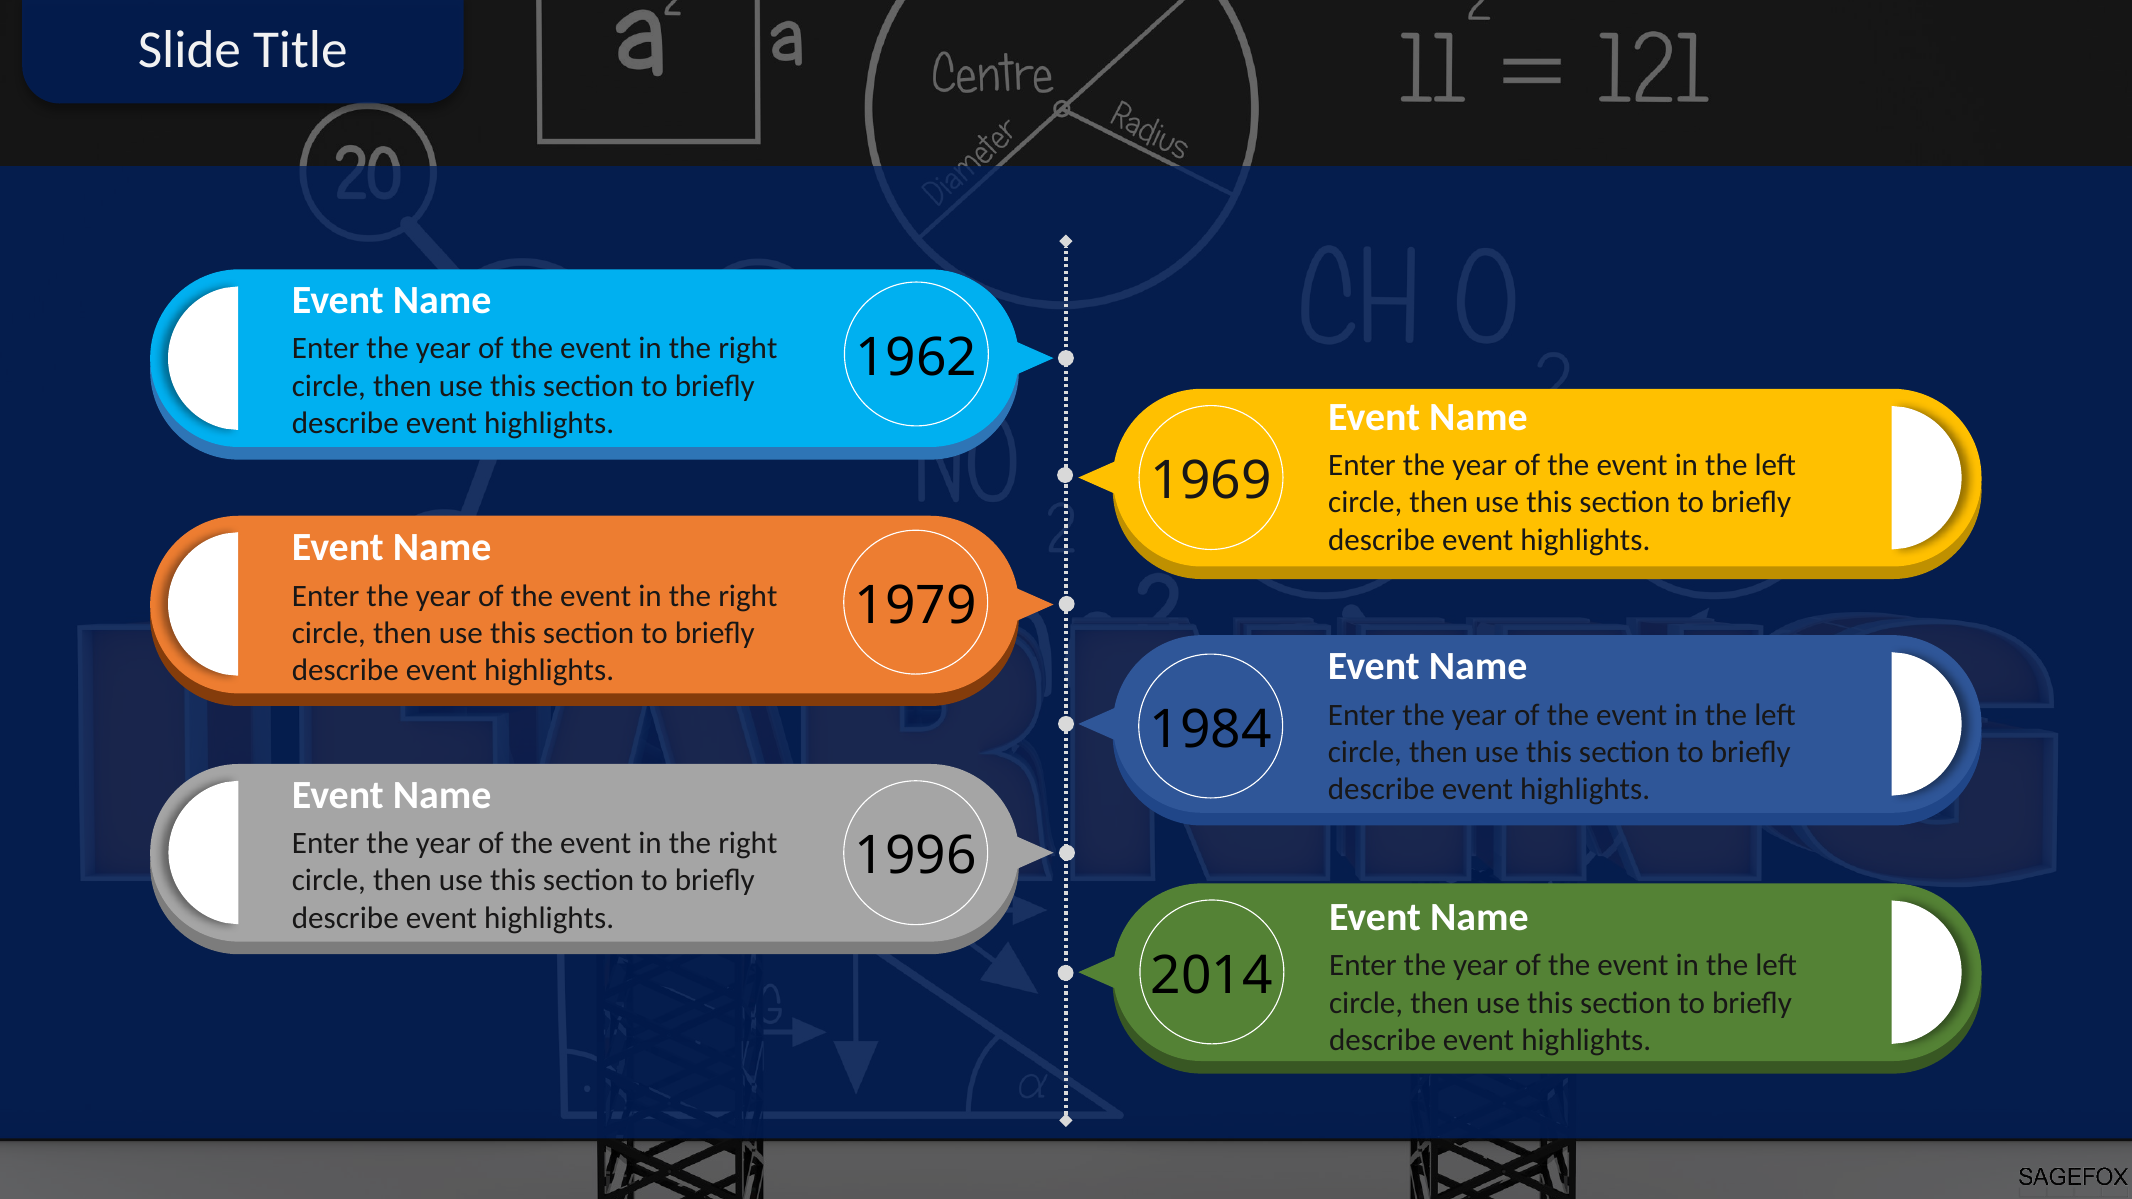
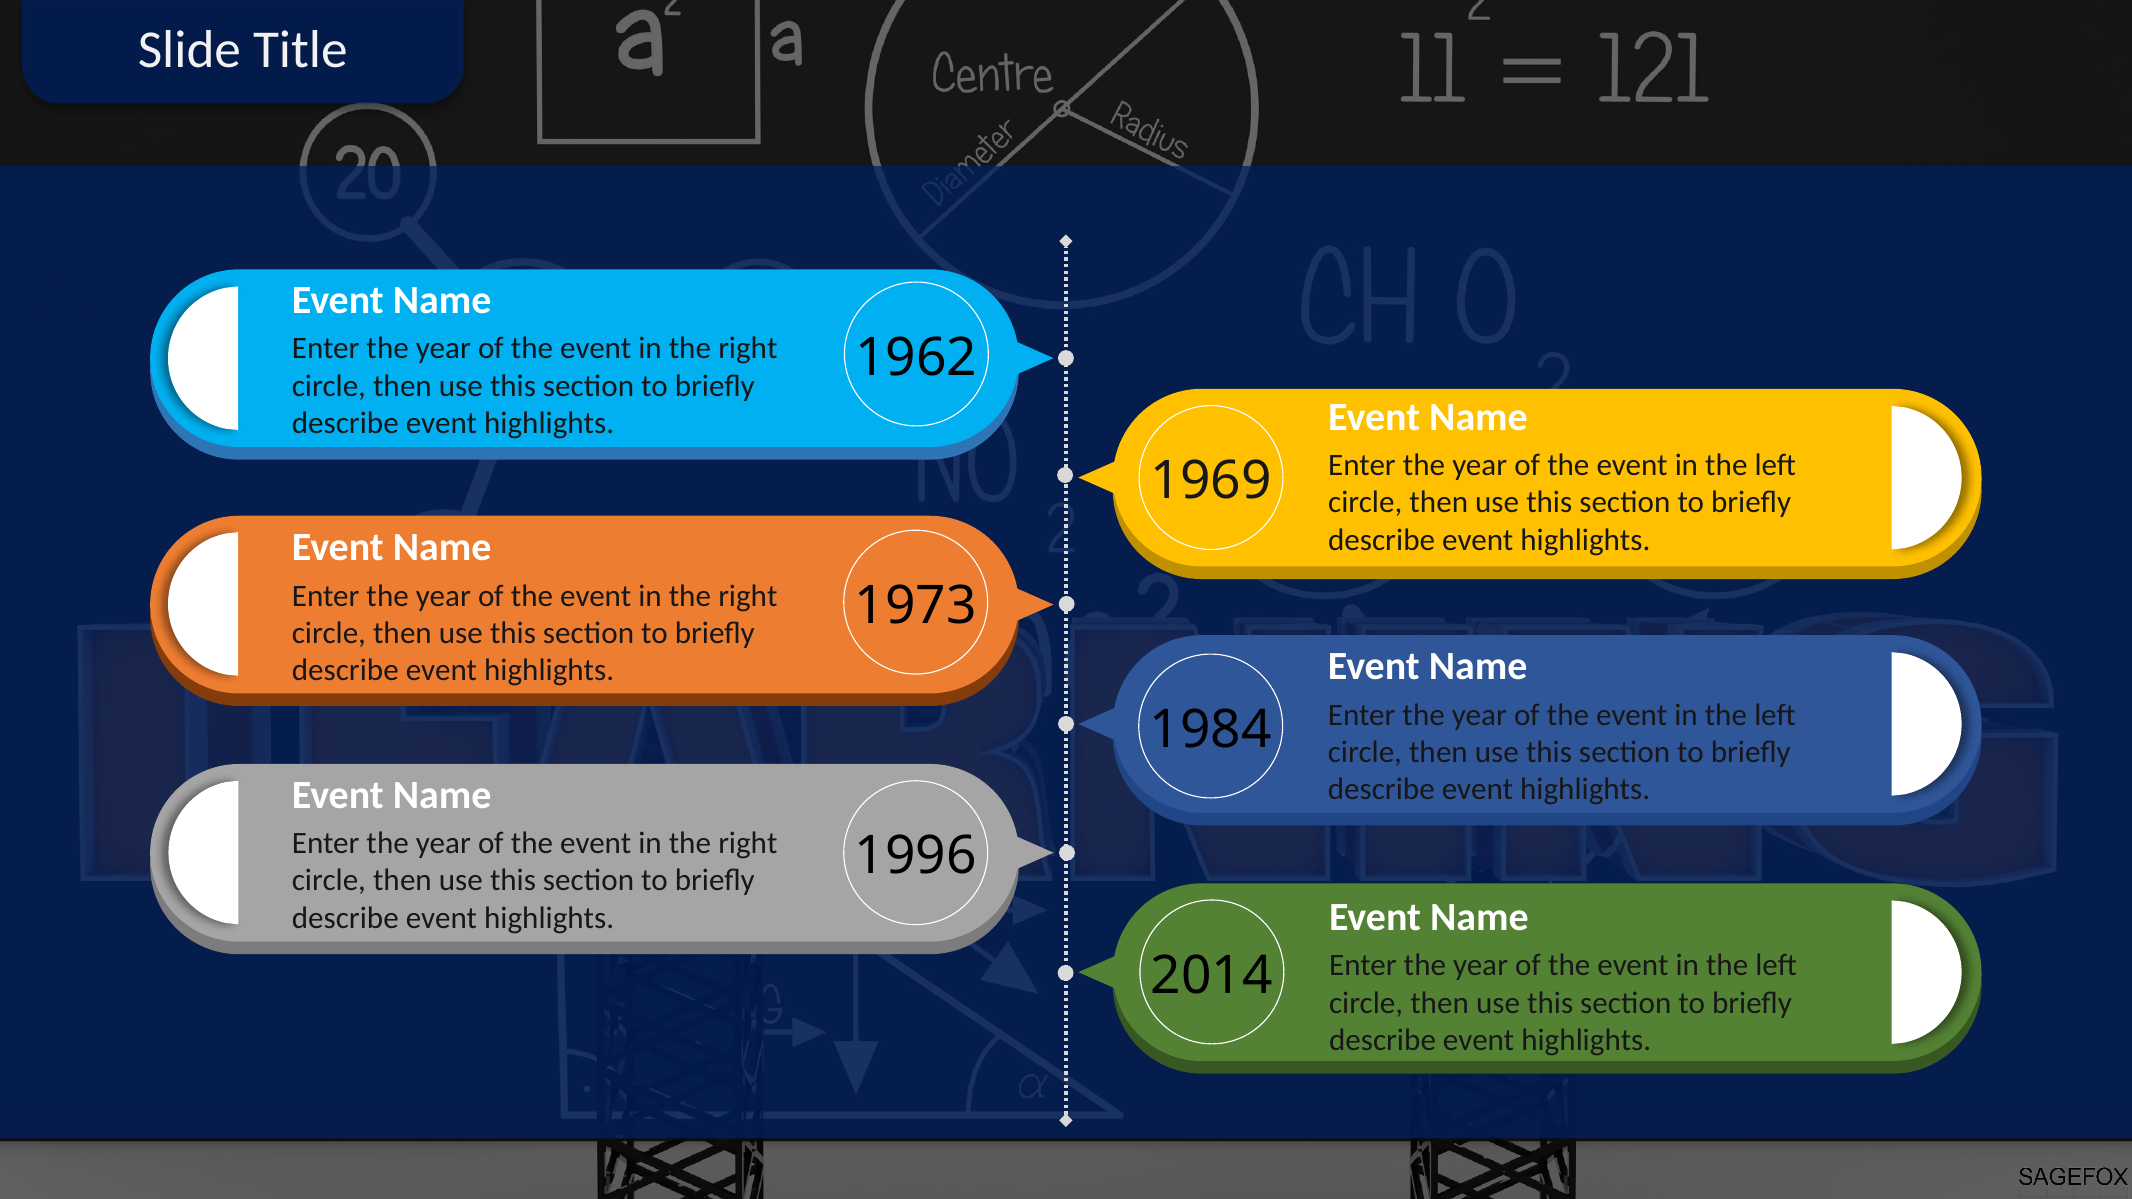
1979: 1979 -> 1973
